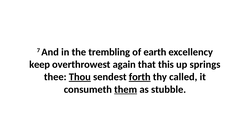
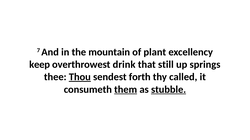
trembling: trembling -> mountain
earth: earth -> plant
again: again -> drink
this: this -> still
forth underline: present -> none
stubble underline: none -> present
